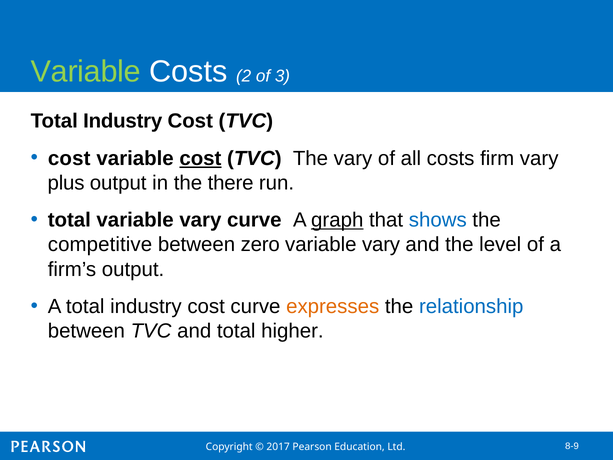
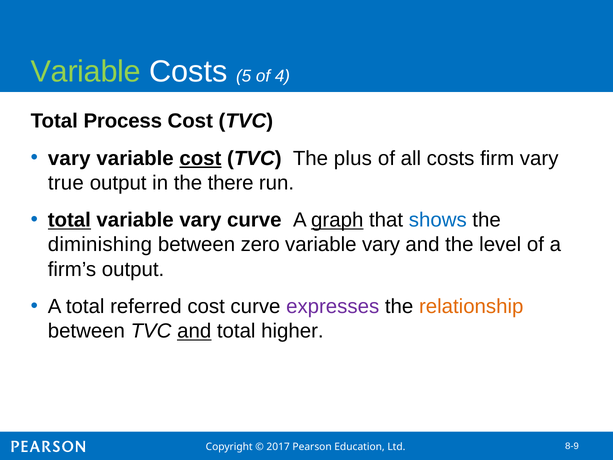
2: 2 -> 5
3: 3 -> 4
Industry at (123, 121): Industry -> Process
cost at (69, 158): cost -> vary
The vary: vary -> plus
plus: plus -> true
total at (69, 220) underline: none -> present
competitive: competitive -> diminishing
A total industry: industry -> referred
expresses colour: orange -> purple
relationship colour: blue -> orange
and at (194, 331) underline: none -> present
